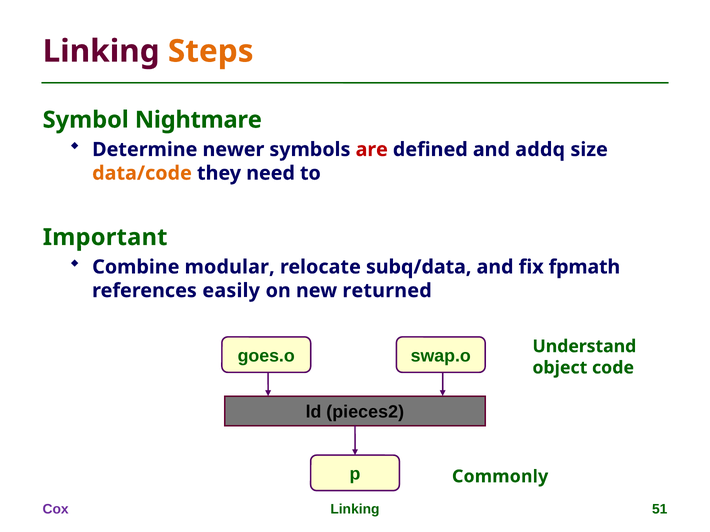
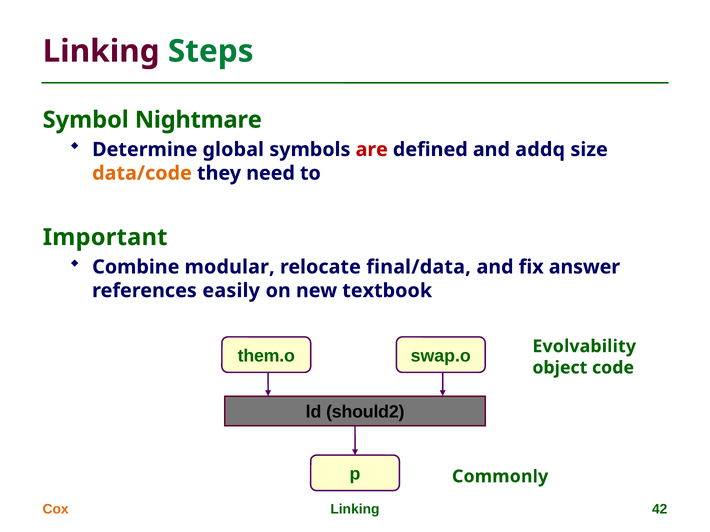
Steps colour: orange -> green
newer: newer -> global
subq/data: subq/data -> final/data
fpmath: fpmath -> answer
returned: returned -> textbook
goes.o: goes.o -> them.o
Understand: Understand -> Evolvability
pieces2: pieces2 -> should2
Cox colour: purple -> orange
51: 51 -> 42
